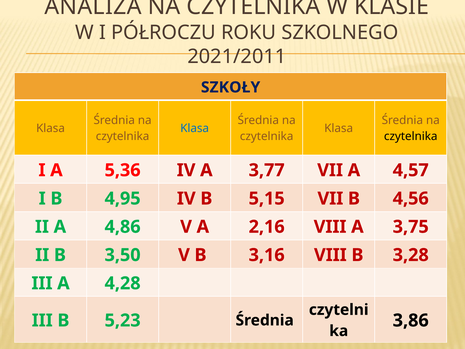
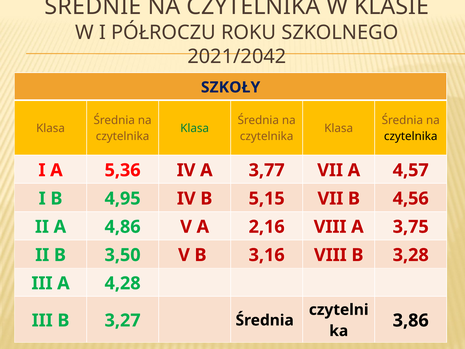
ANALIZA: ANALIZA -> ŚREDNIE
2021/2011: 2021/2011 -> 2021/2042
Klasa at (195, 128) colour: blue -> green
5,23: 5,23 -> 3,27
